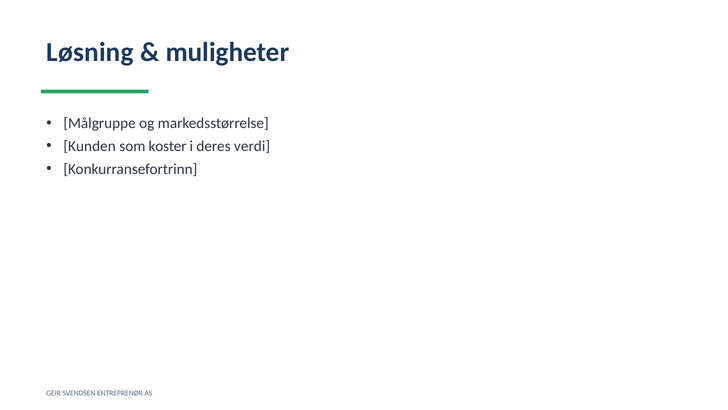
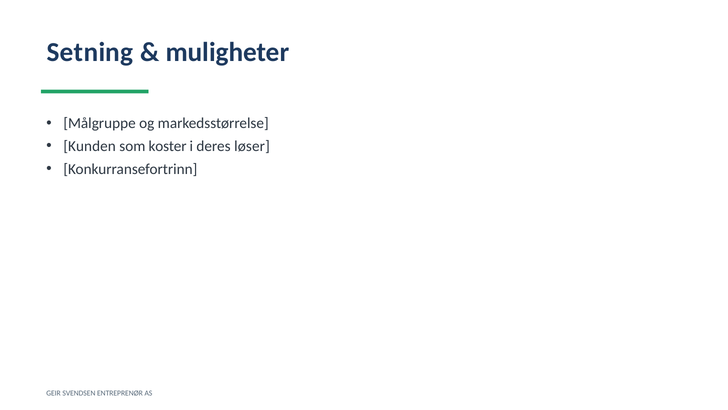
Løsning: Løsning -> Setning
verdi: verdi -> løser
